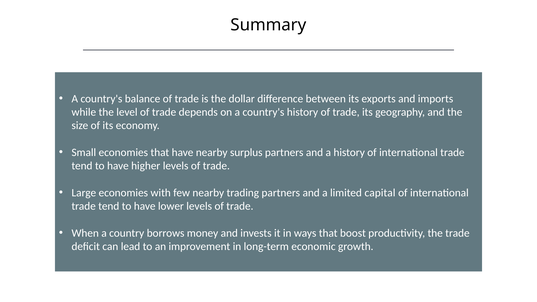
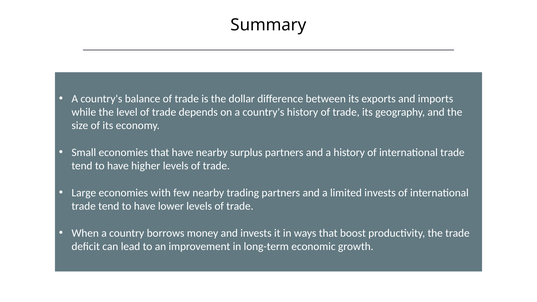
limited capital: capital -> invests
